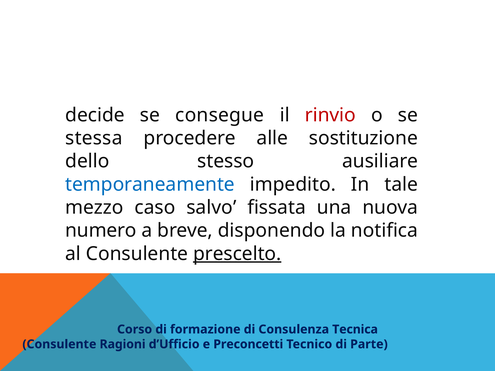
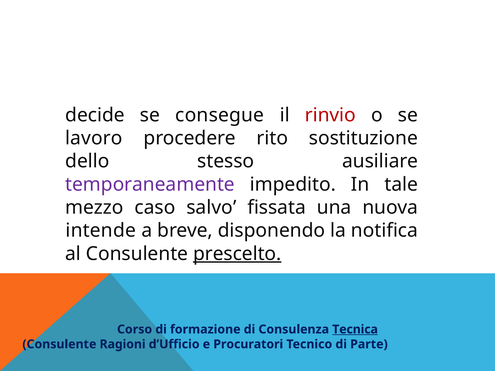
stessa: stessa -> lavoro
alle: alle -> rito
temporaneamente colour: blue -> purple
numero: numero -> intende
Tecnica underline: none -> present
Preconcetti: Preconcetti -> Procuratori
